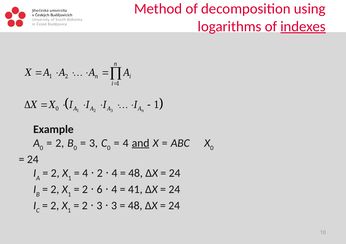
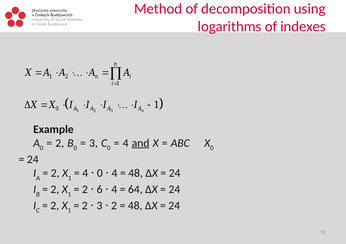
indexes underline: present -> none
4 2: 2 -> 0
41: 41 -> 64
3 3: 3 -> 2
